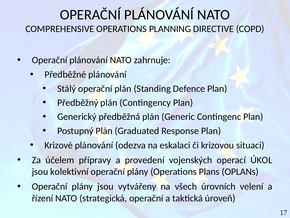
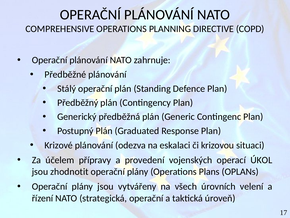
kolektivní: kolektivní -> zhodnotit
